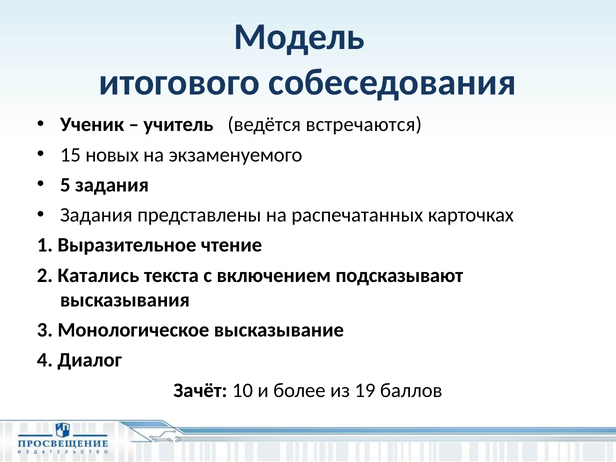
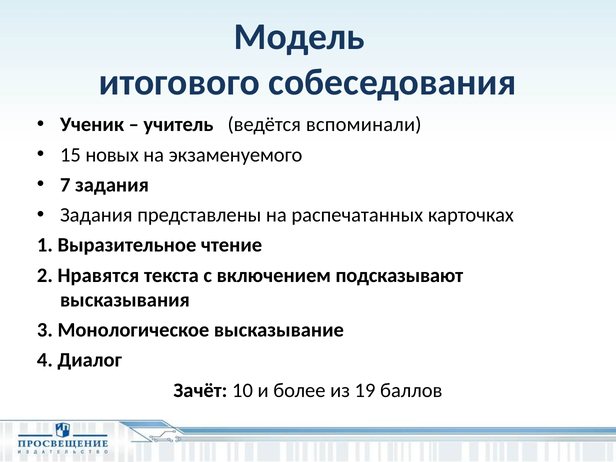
встречаются: встречаются -> вспоминали
5: 5 -> 7
Катались: Катались -> Нравятся
